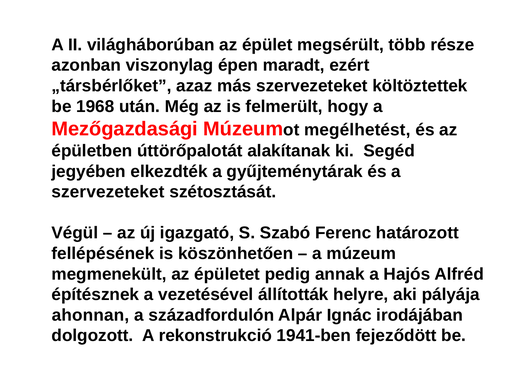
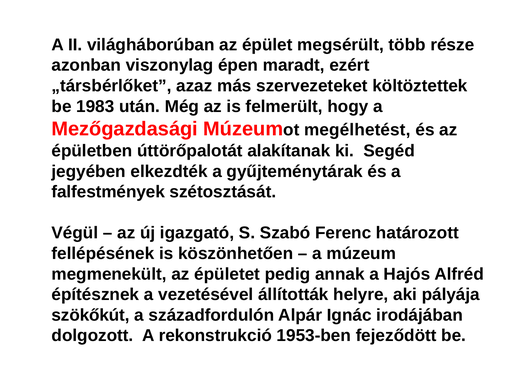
1968: 1968 -> 1983
szervezeteket at (108, 192): szervezeteket -> falfestmények
ahonnan: ahonnan -> szökőkút
1941-ben: 1941-ben -> 1953-ben
